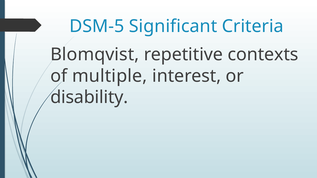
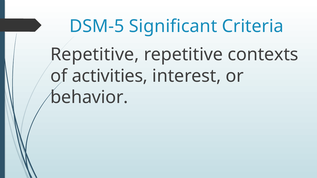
Blomqvist at (95, 55): Blomqvist -> Repetitive
multiple: multiple -> activities
disability: disability -> behavior
